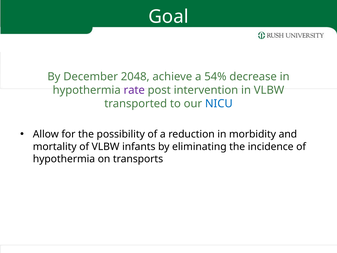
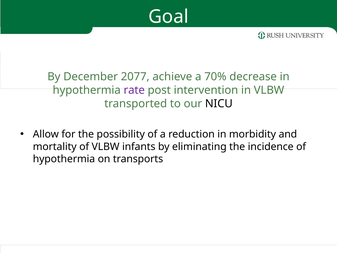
2048: 2048 -> 2077
54%: 54% -> 70%
NICU colour: blue -> black
